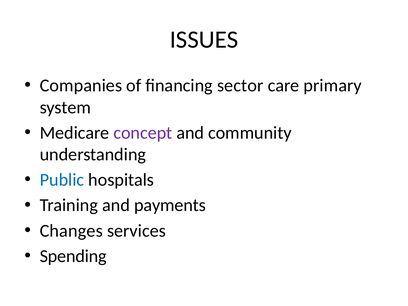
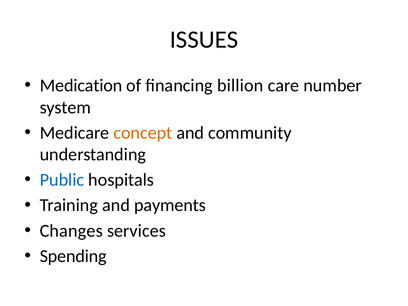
Companies: Companies -> Medication
sector: sector -> billion
primary: primary -> number
concept colour: purple -> orange
